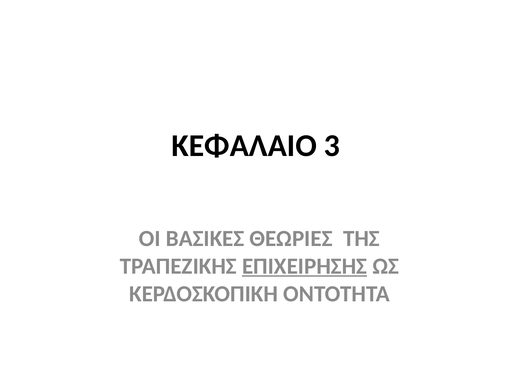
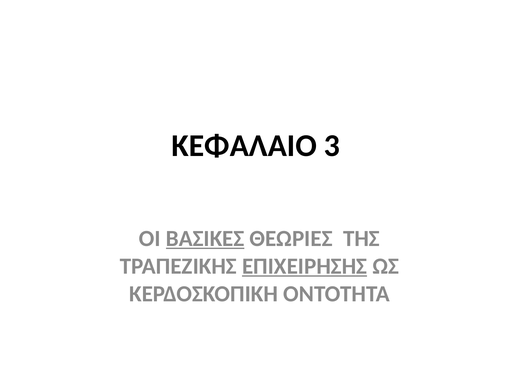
ΒΑΣΙΚΕΣ underline: none -> present
